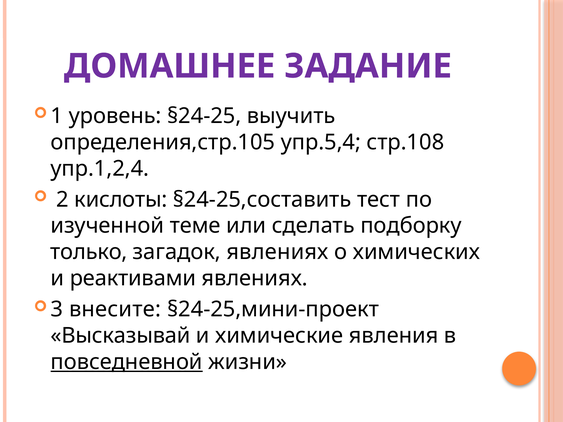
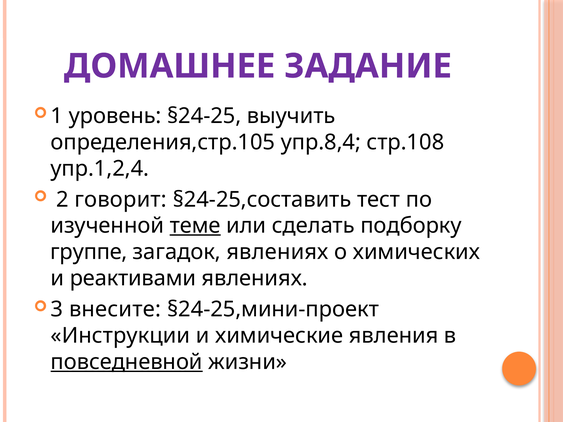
упр.5,4: упр.5,4 -> упр.8,4
кислоты: кислоты -> говорит
теме underline: none -> present
только: только -> группе
Высказывай: Высказывай -> Инструкции
